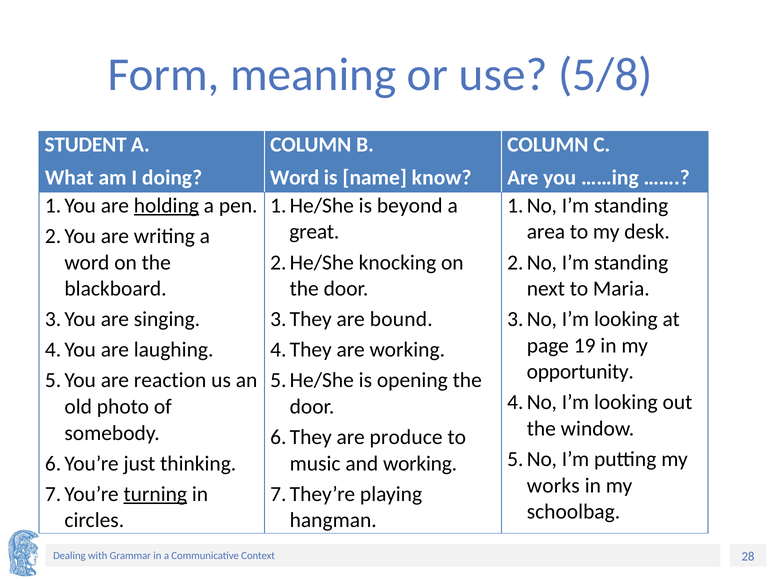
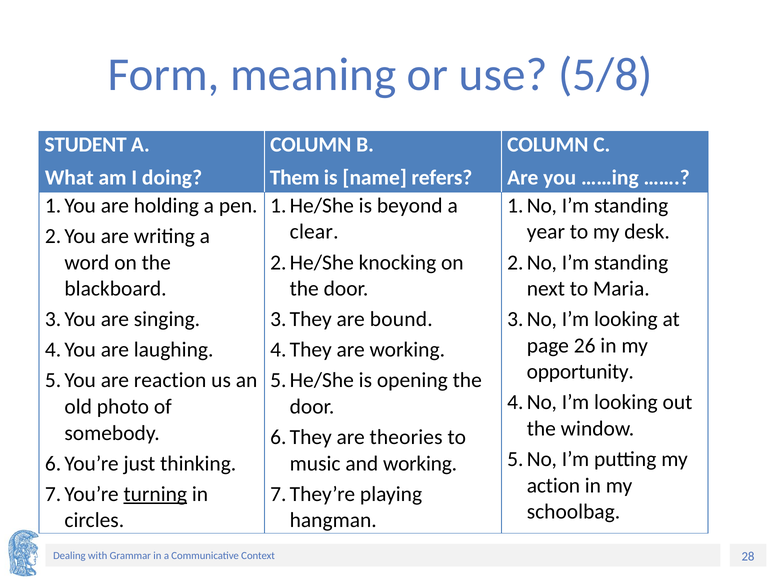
Word at (295, 177): Word -> Them
know: know -> refers
holding underline: present -> none
great: great -> clear
area: area -> year
19: 19 -> 26
produce: produce -> theories
works: works -> action
